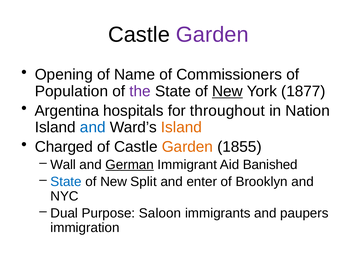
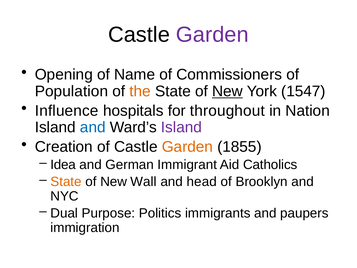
the colour: purple -> orange
1877: 1877 -> 1547
Argentina: Argentina -> Influence
Island at (181, 127) colour: orange -> purple
Charged: Charged -> Creation
Wall: Wall -> Idea
German underline: present -> none
Banished: Banished -> Catholics
State at (66, 181) colour: blue -> orange
Split: Split -> Wall
enter: enter -> head
Saloon: Saloon -> Politics
